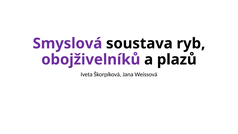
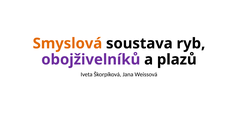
Smyslová colour: purple -> orange
